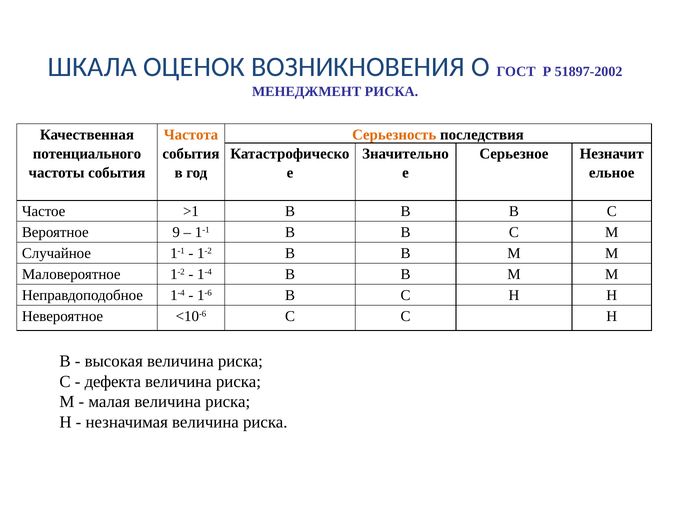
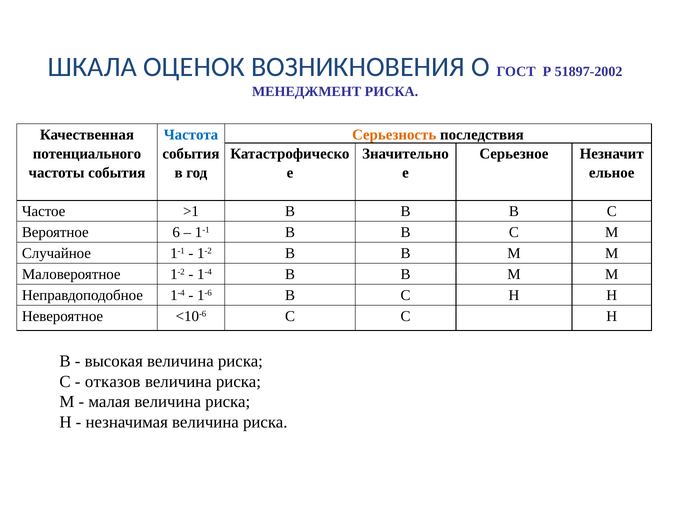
Частота colour: orange -> blue
9: 9 -> 6
дефекта: дефекта -> отказов
